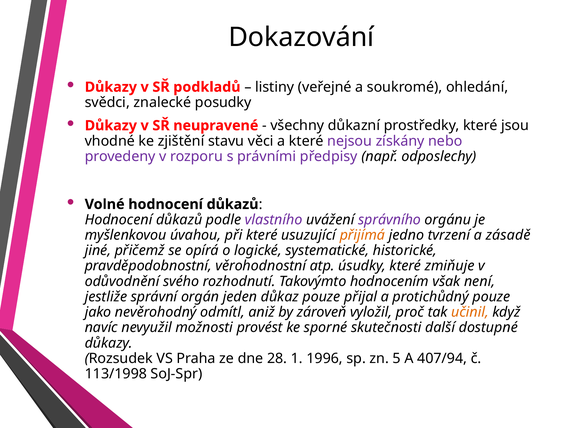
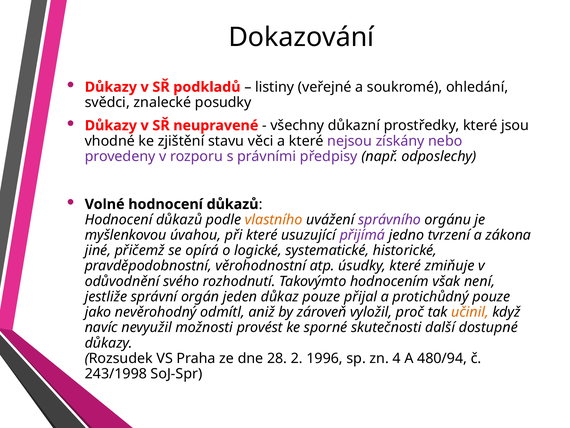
vlastního colour: purple -> orange
přijímá colour: orange -> purple
zásadě: zásadě -> zákona
1: 1 -> 2
5: 5 -> 4
407/94: 407/94 -> 480/94
113/1998: 113/1998 -> 243/1998
